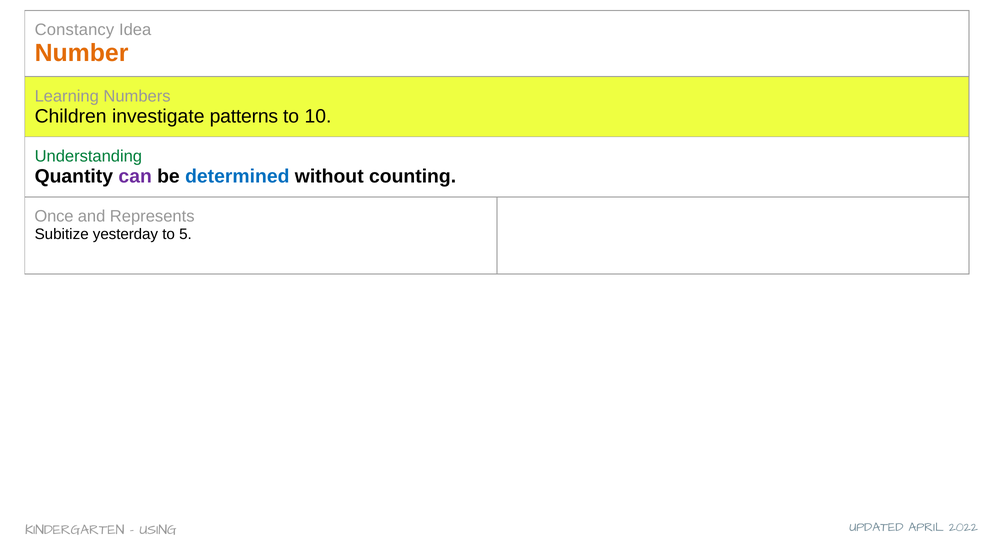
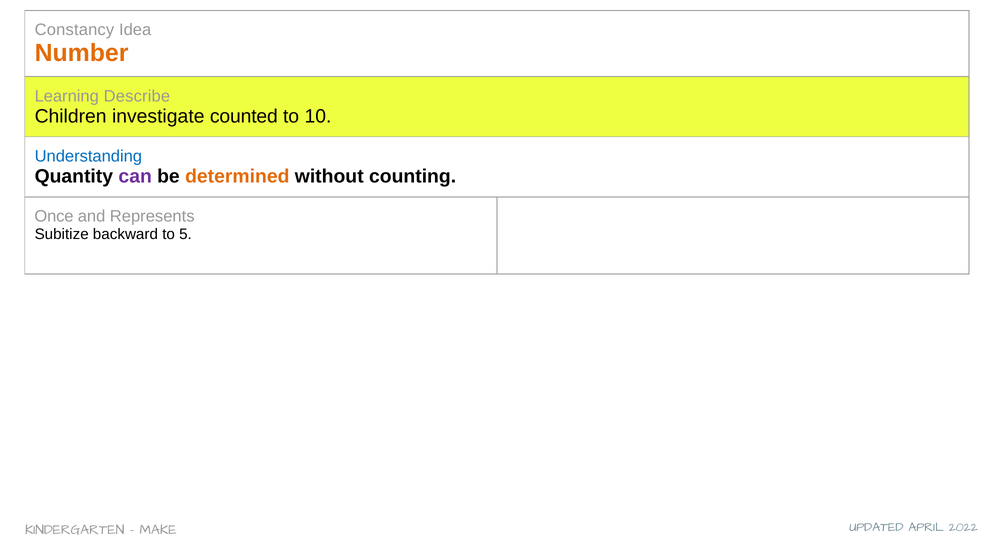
Numbers: Numbers -> Describe
patterns: patterns -> counted
Understanding colour: green -> blue
determined colour: blue -> orange
yesterday: yesterday -> backward
USING: USING -> MAKE
